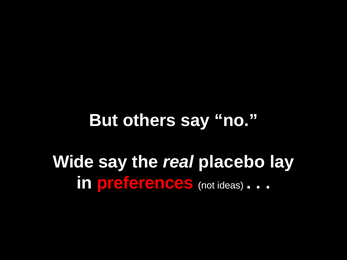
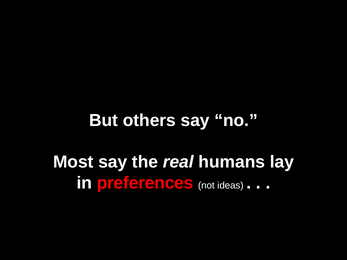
Wide: Wide -> Most
placebo: placebo -> humans
